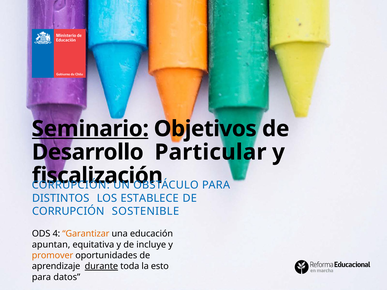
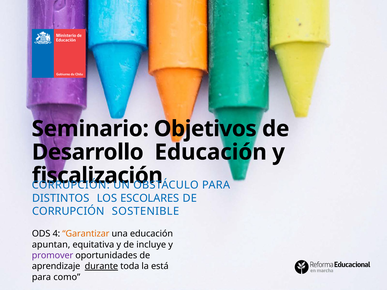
Seminario underline: present -> none
Desarrollo Particular: Particular -> Educación
ESTABLECE: ESTABLECE -> ESCOLARES
promover colour: orange -> purple
esto: esto -> está
datos: datos -> como
